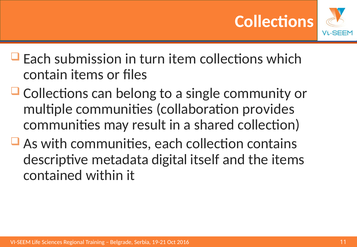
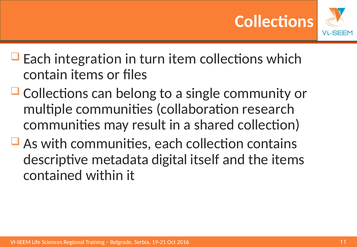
submission: submission -> integration
provides: provides -> research
